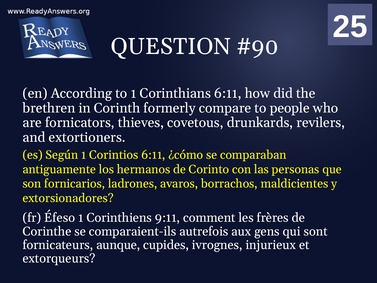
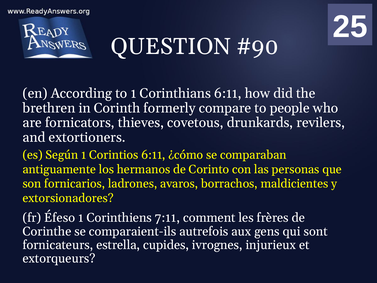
9:11: 9:11 -> 7:11
aunque: aunque -> estrella
